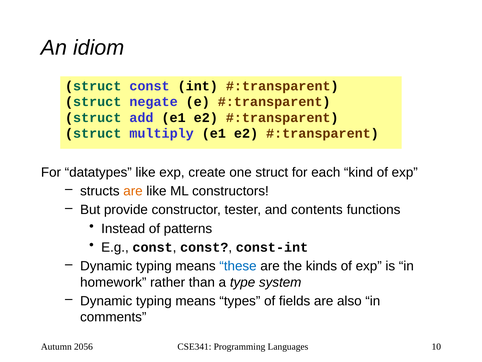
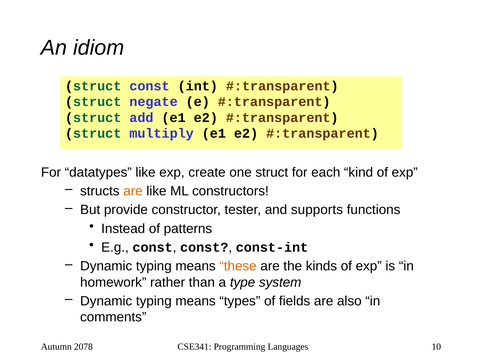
contents: contents -> supports
these colour: blue -> orange
2056: 2056 -> 2078
